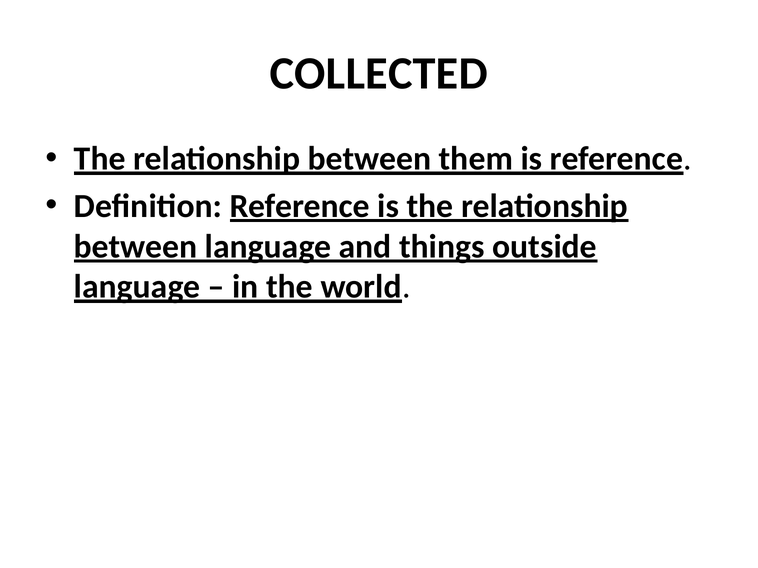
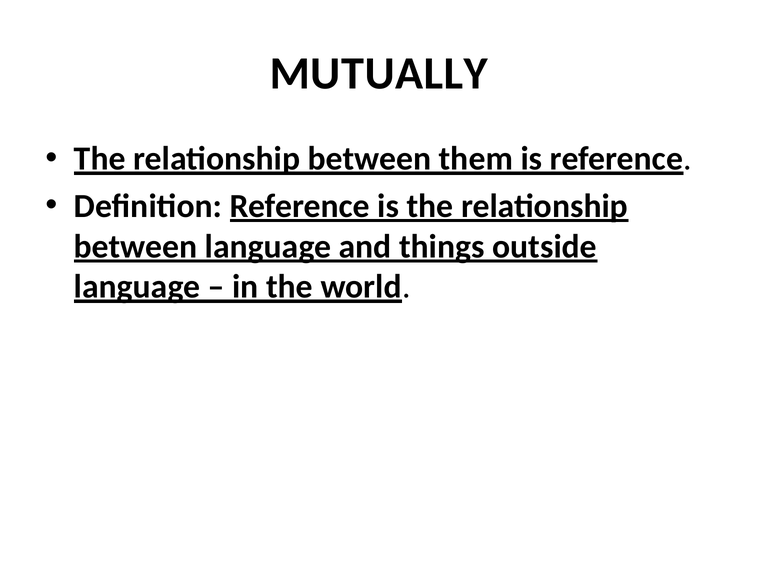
COLLECTED: COLLECTED -> MUTUALLY
